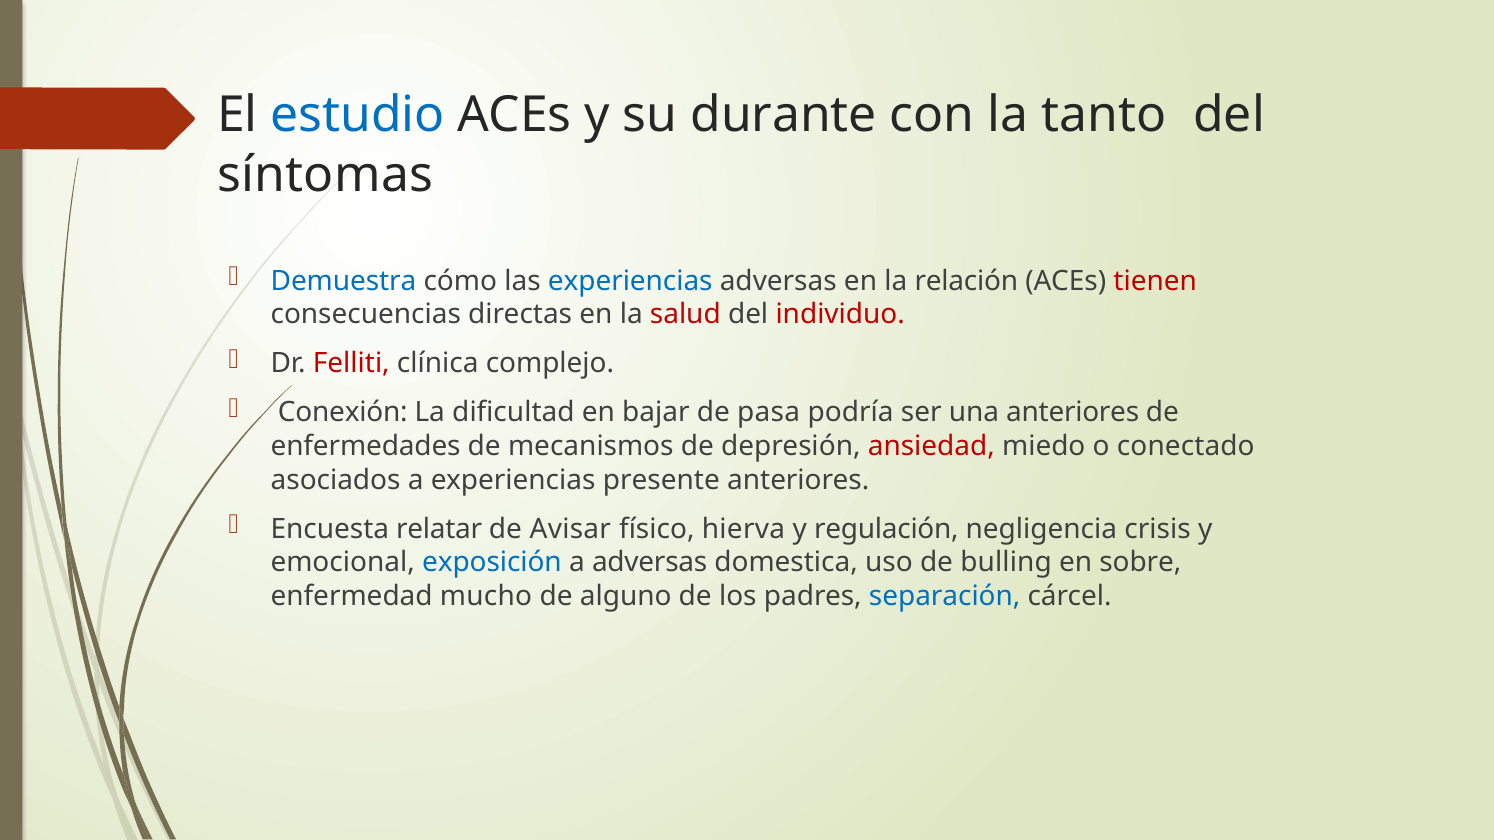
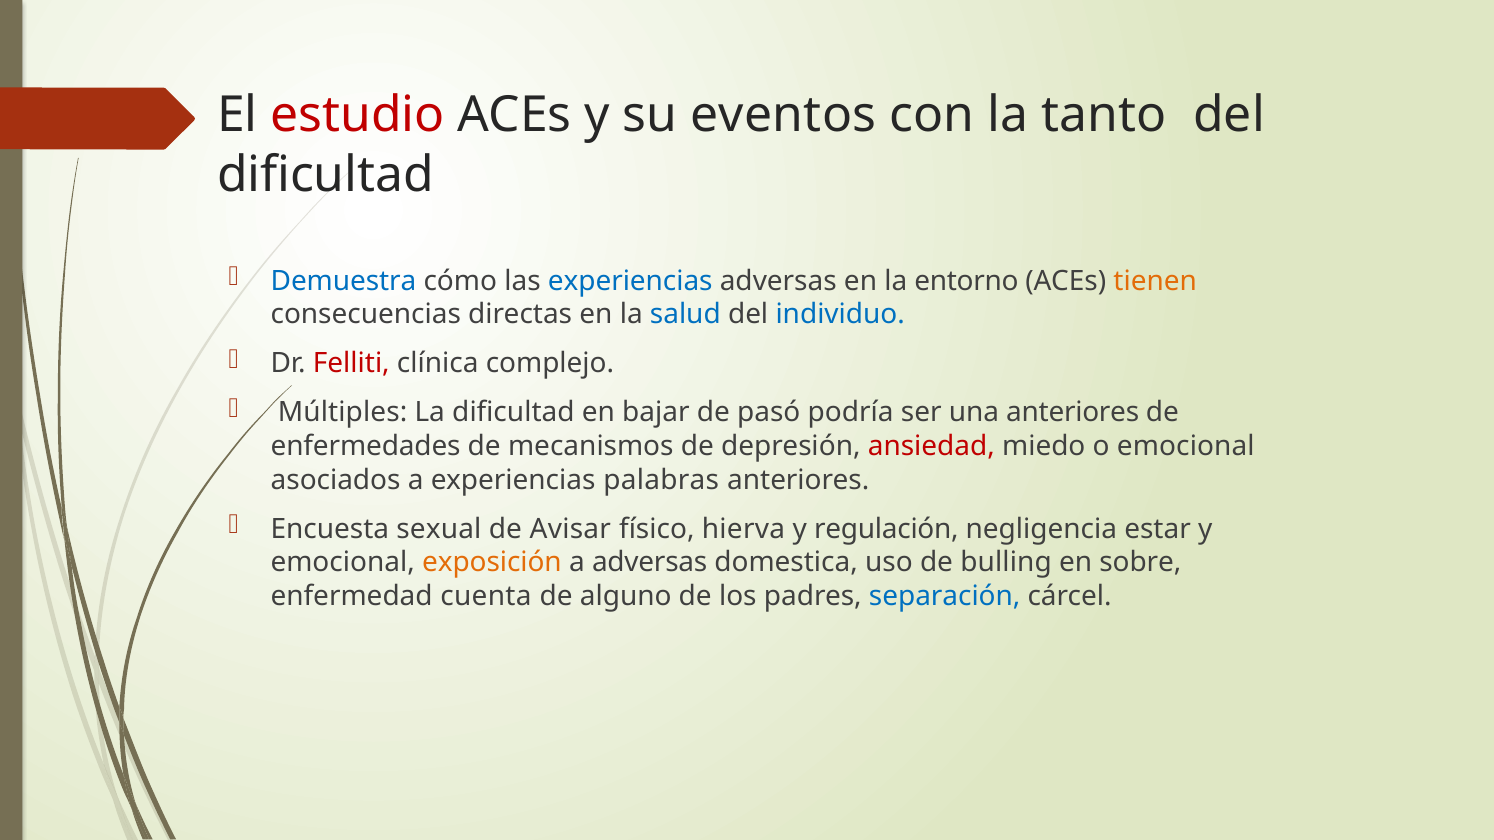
estudio colour: blue -> red
durante: durante -> eventos
síntomas at (325, 175): síntomas -> dificultad
relación: relación -> entorno
tienen colour: red -> orange
salud colour: red -> blue
individuo colour: red -> blue
Conexión: Conexión -> Múltiples
pasa: pasa -> pasó
o conectado: conectado -> emocional
presente: presente -> palabras
relatar: relatar -> sexual
crisis: crisis -> estar
exposición colour: blue -> orange
mucho: mucho -> cuenta
